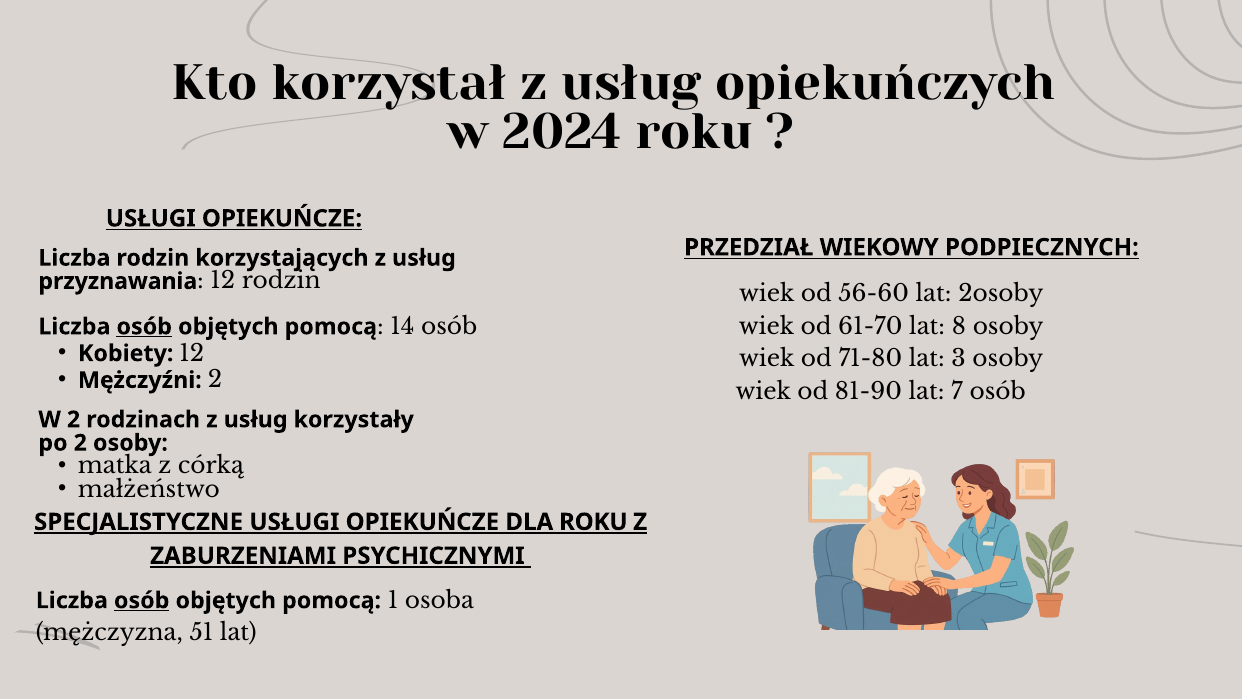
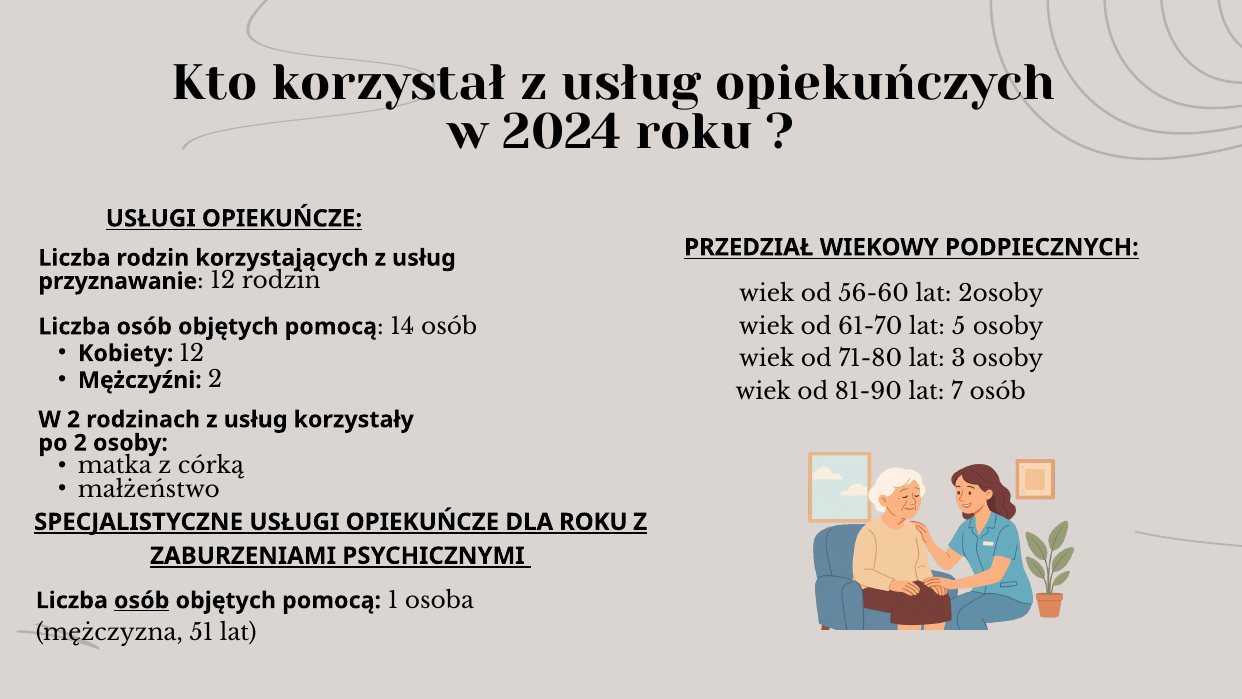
przyznawania: przyznawania -> przyznawanie
8: 8 -> 5
osób at (144, 326) underline: present -> none
